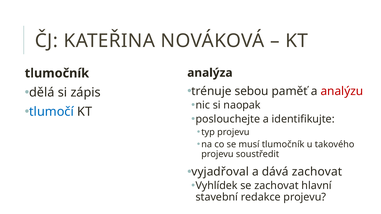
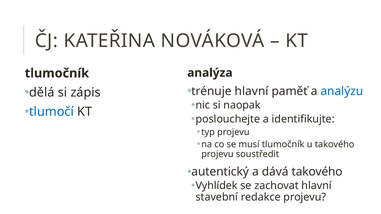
trénuje sebou: sebou -> hlavní
analýzu colour: red -> blue
vyjadřoval: vyjadřoval -> autentický
dává zachovat: zachovat -> takového
